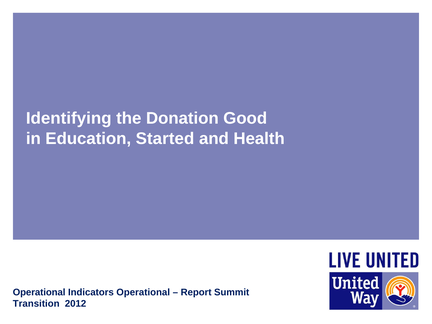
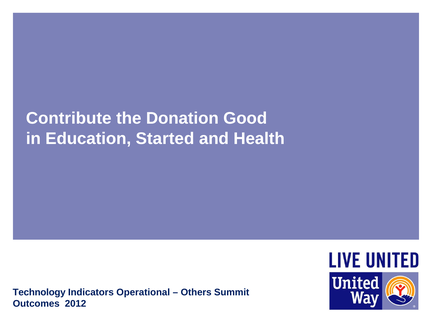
Identifying: Identifying -> Contribute
Operational at (39, 292): Operational -> Technology
Report: Report -> Others
Transition: Transition -> Outcomes
